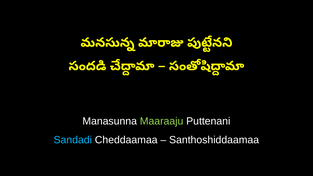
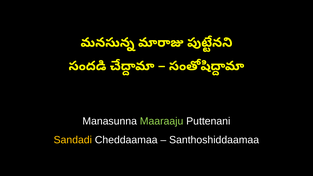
Sandadi colour: light blue -> yellow
